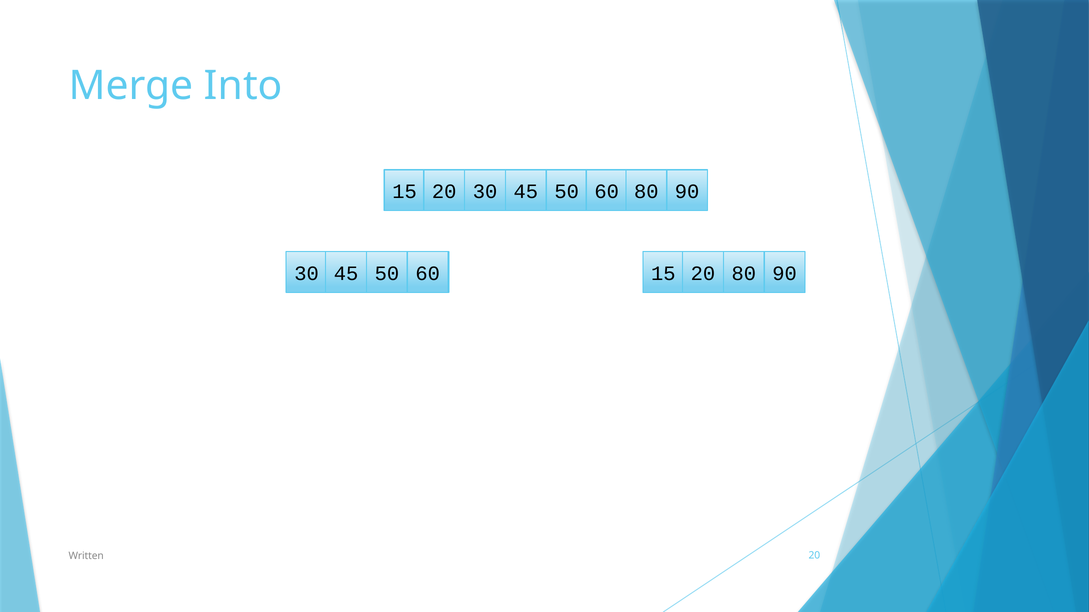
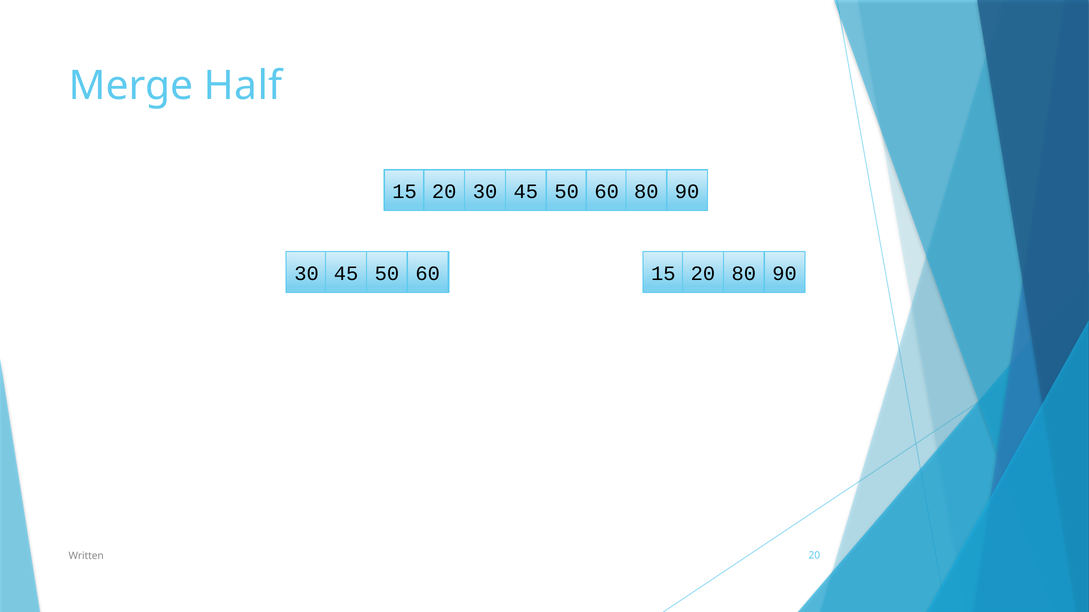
Into: Into -> Half
